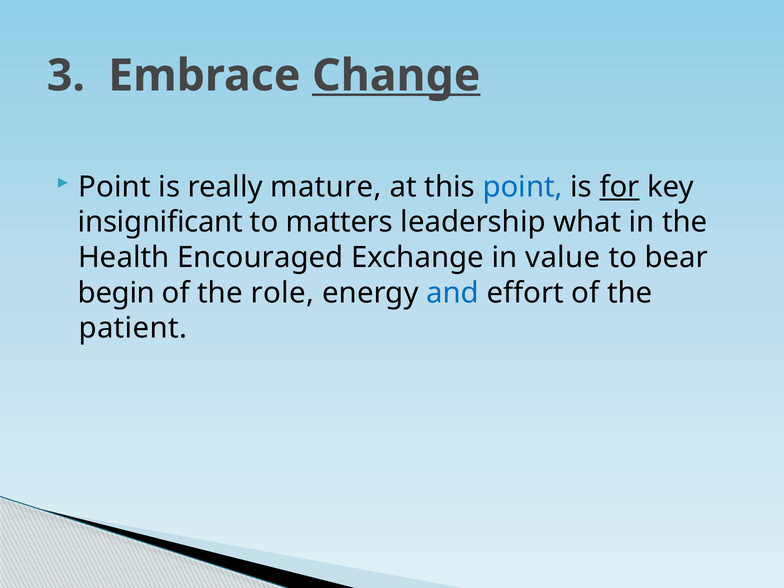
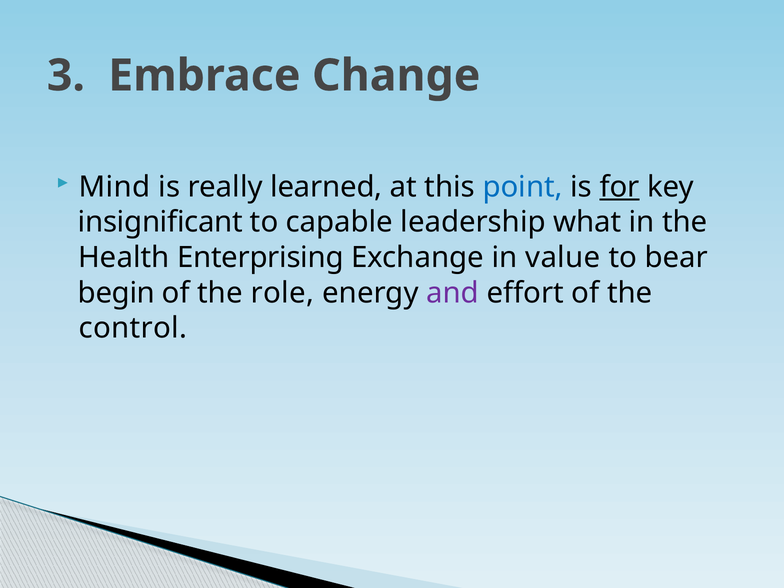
Change underline: present -> none
Point at (115, 187): Point -> Mind
mature: mature -> learned
matters: matters -> capable
Encouraged: Encouraged -> Enterprising
and colour: blue -> purple
patient: patient -> control
